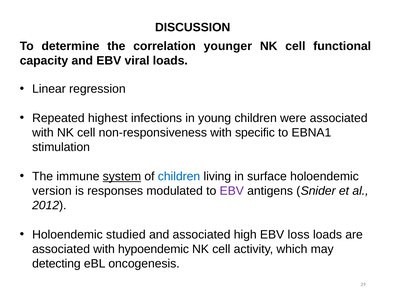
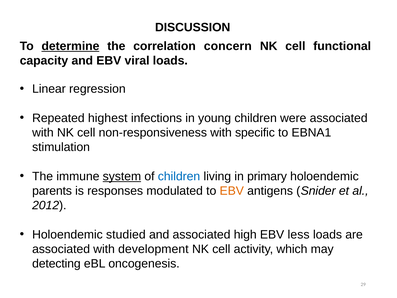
determine underline: none -> present
younger: younger -> concern
surface: surface -> primary
version: version -> parents
EBV at (232, 191) colour: purple -> orange
loss: loss -> less
hypoendemic: hypoendemic -> development
